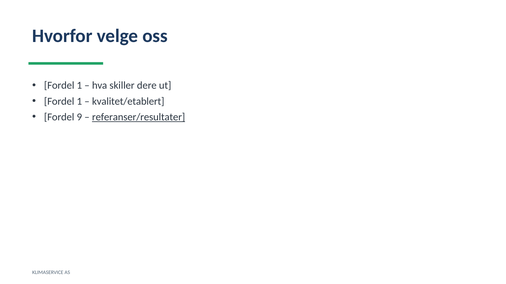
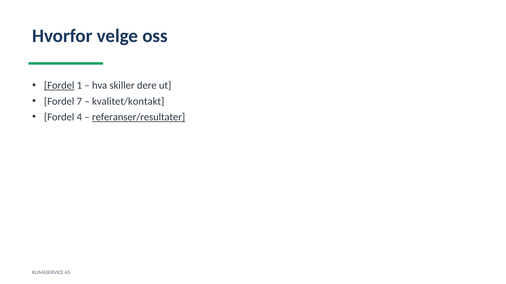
Fordel at (59, 86) underline: none -> present
1 at (79, 102): 1 -> 7
kvalitet/etablert: kvalitet/etablert -> kvalitet/kontakt
9: 9 -> 4
